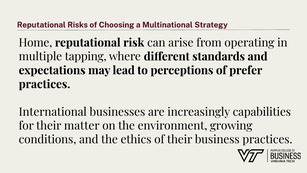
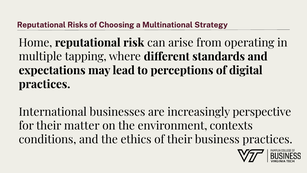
prefer: prefer -> digital
capabilities: capabilities -> perspective
growing: growing -> contexts
